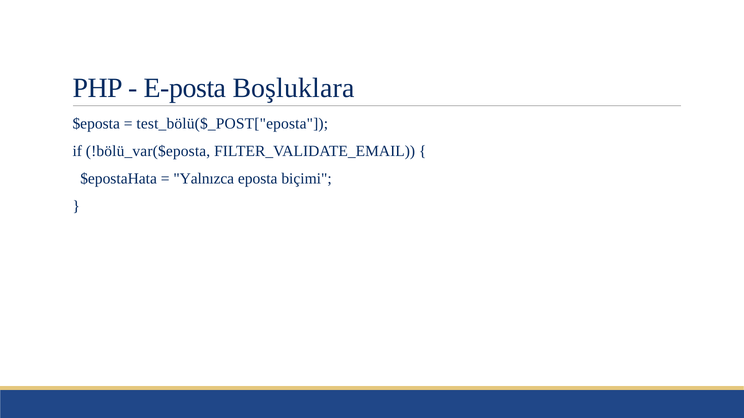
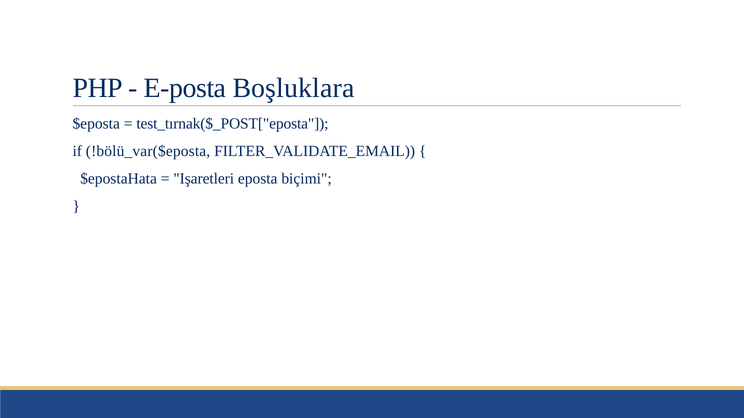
test_bölü($_POST["eposta: test_bölü($_POST["eposta -> test_tırnak($_POST["eposta
Yalnızca: Yalnızca -> Işaretleri
